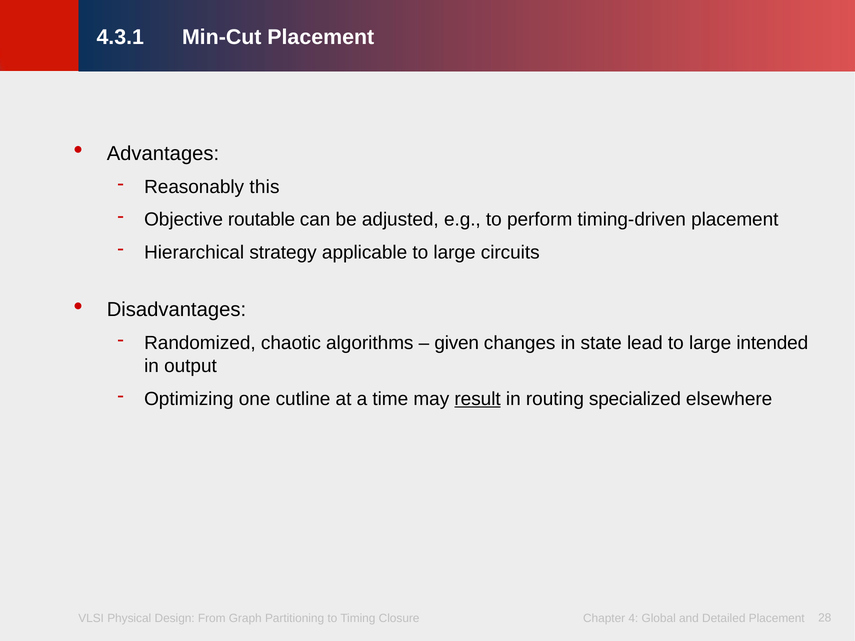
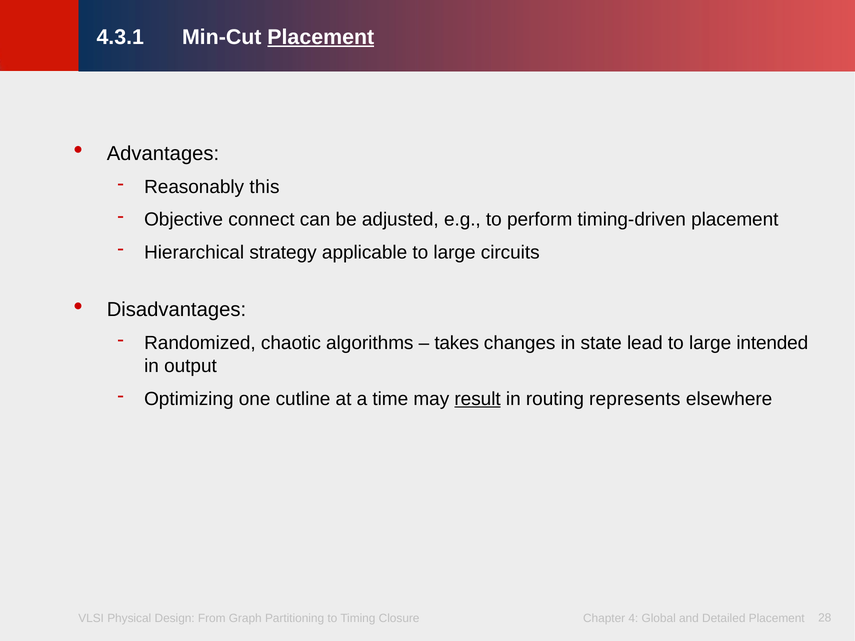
Placement at (321, 37) underline: none -> present
routable: routable -> connect
given: given -> takes
specialized: specialized -> represents
